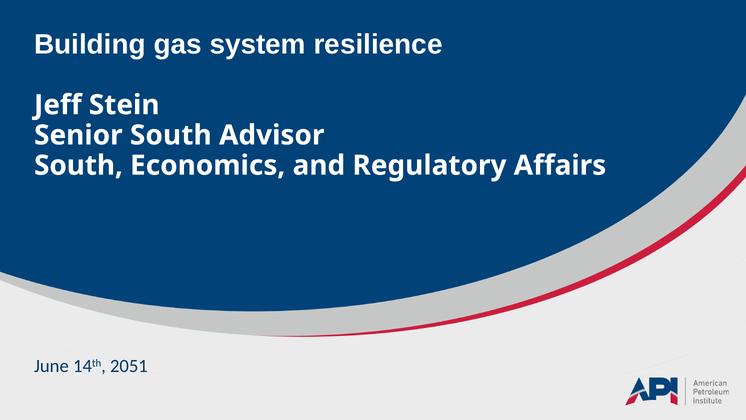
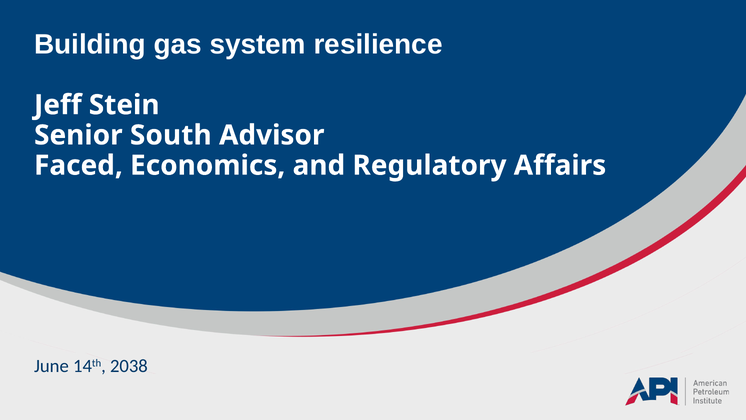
South at (78, 165): South -> Faced
2051: 2051 -> 2038
